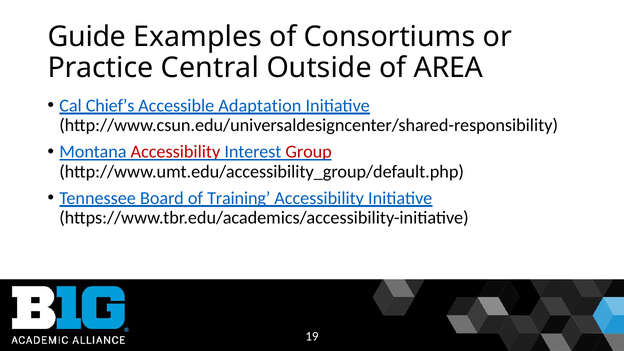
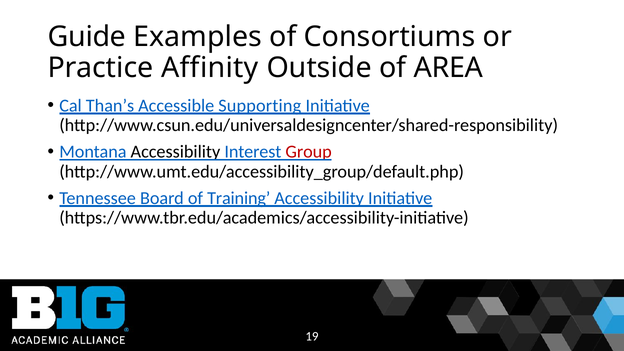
Central: Central -> Affinity
Chief’s: Chief’s -> Than’s
Adaptation: Adaptation -> Supporting
Accessibility at (175, 152) colour: red -> black
